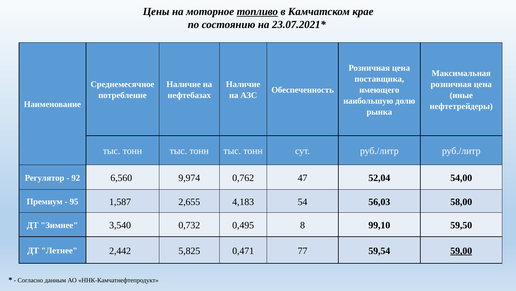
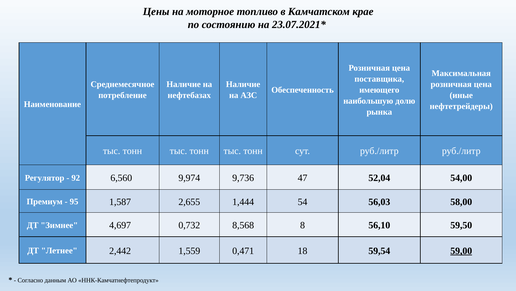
топливо underline: present -> none
0,762: 0,762 -> 9,736
4,183: 4,183 -> 1,444
3,540: 3,540 -> 4,697
0,495: 0,495 -> 8,568
99,10: 99,10 -> 56,10
5,825: 5,825 -> 1,559
77: 77 -> 18
